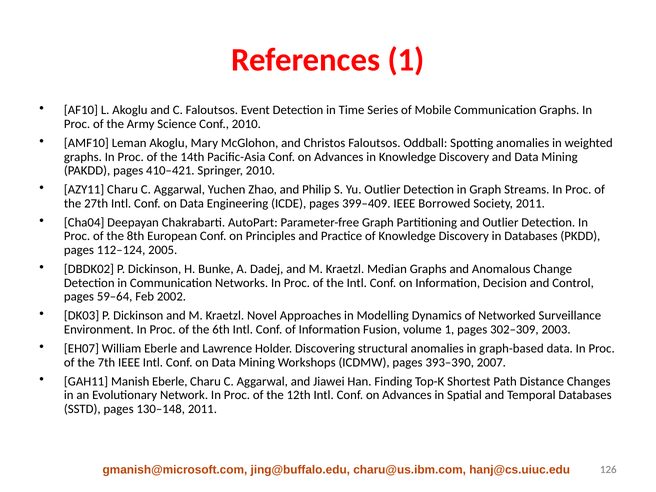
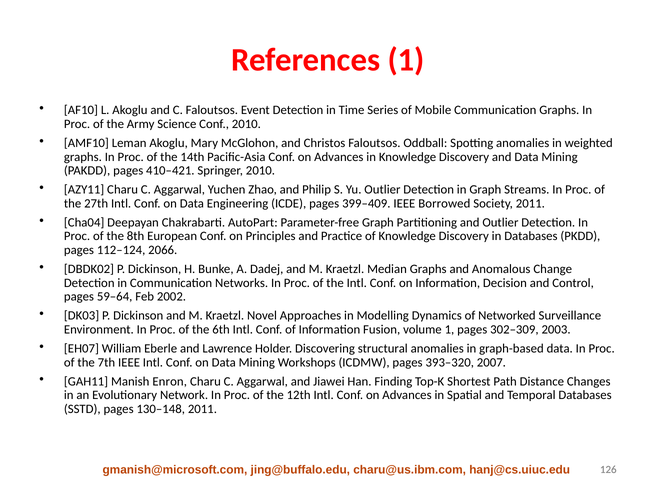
2005: 2005 -> 2066
393–390: 393–390 -> 393–320
Manish Eberle: Eberle -> Enron
